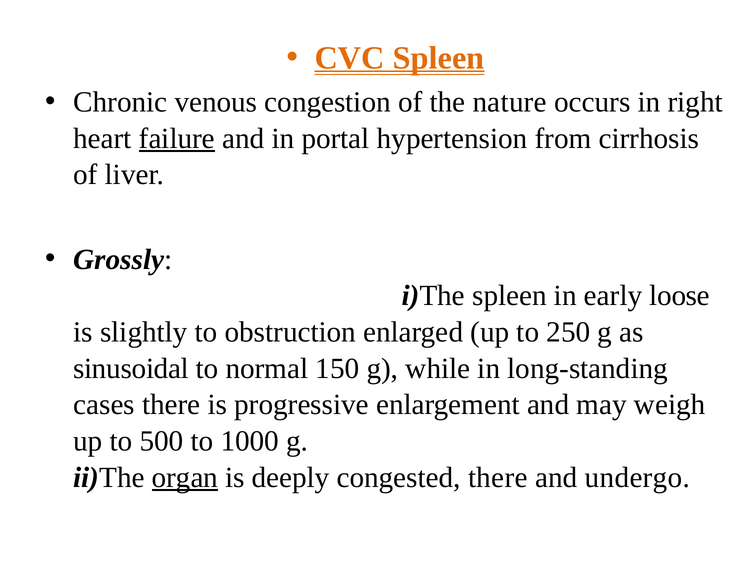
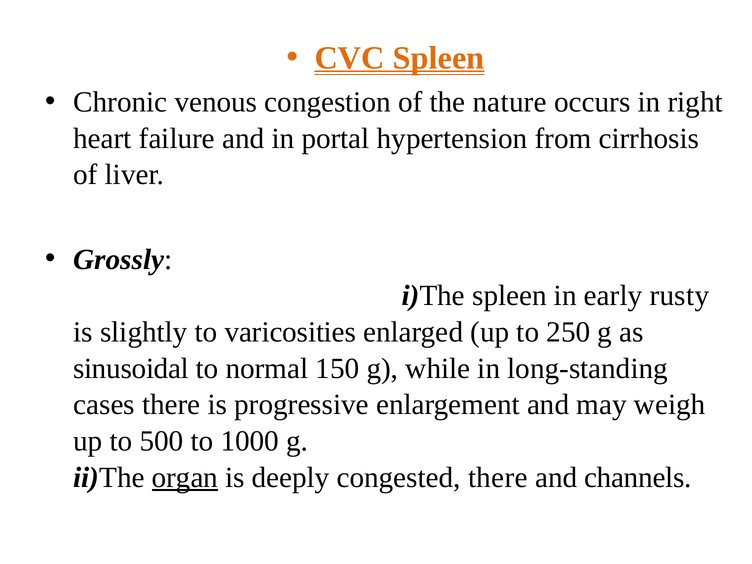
failure underline: present -> none
loose: loose -> rusty
obstruction: obstruction -> varicosities
undergo: undergo -> channels
